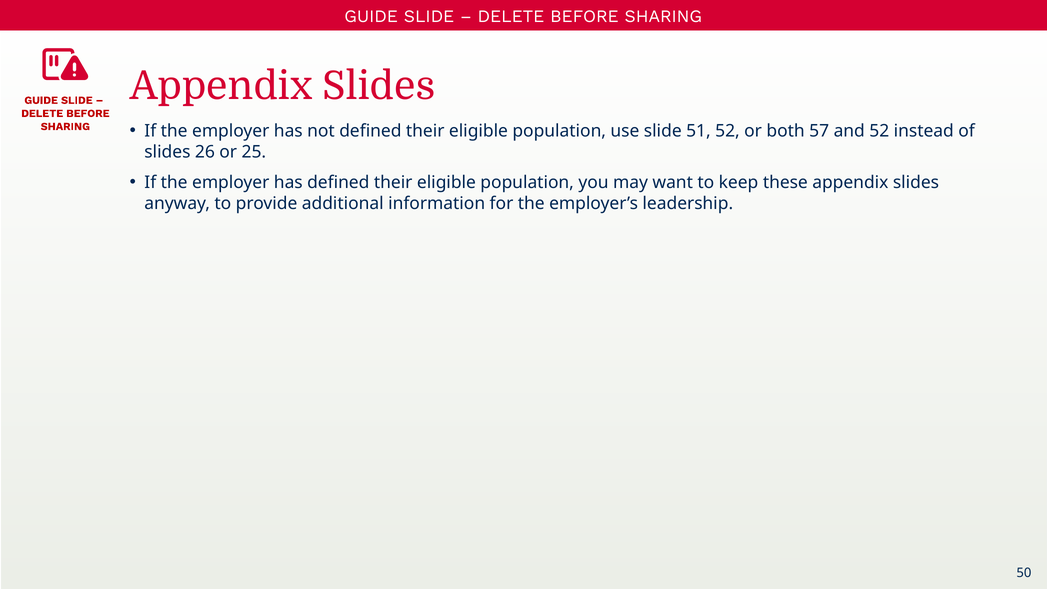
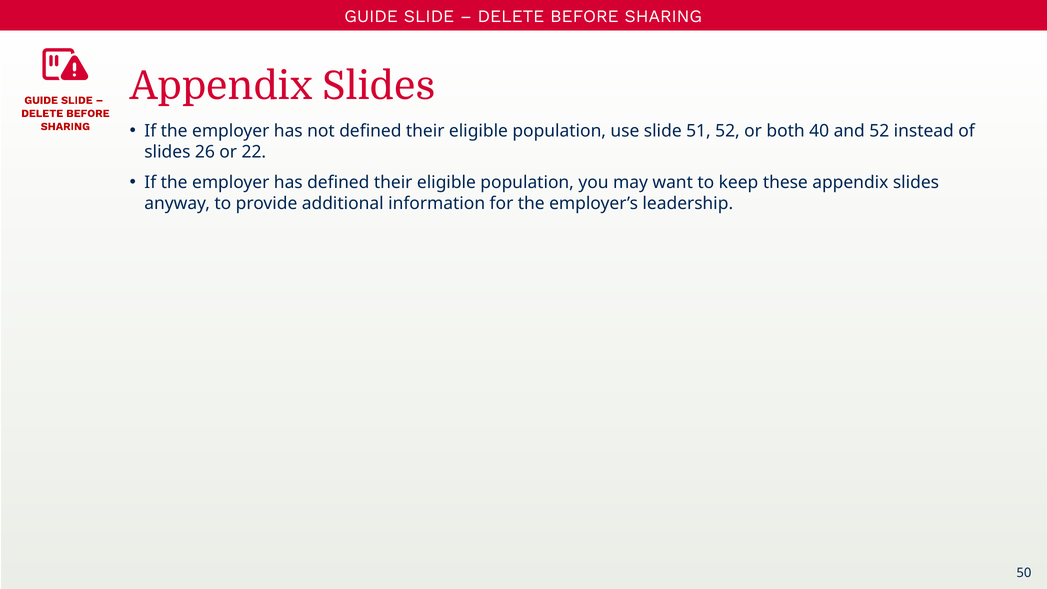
57: 57 -> 40
25: 25 -> 22
